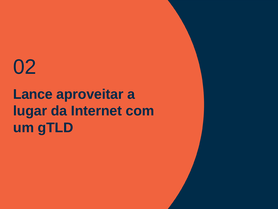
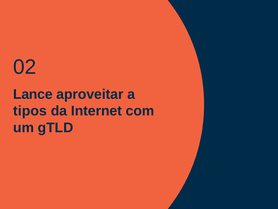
lugar: lugar -> tipos
